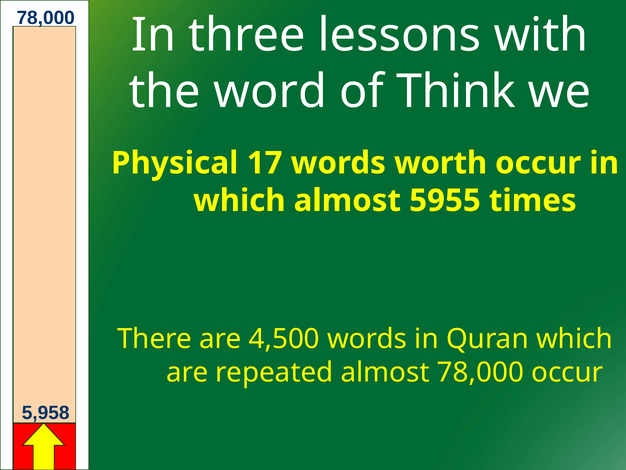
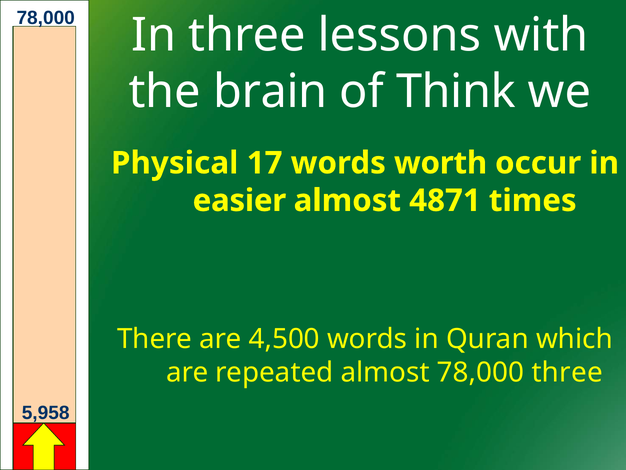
word: word -> brain
which at (239, 200): which -> easier
5955: 5955 -> 4871
78,000 occur: occur -> three
